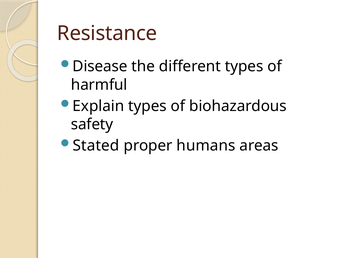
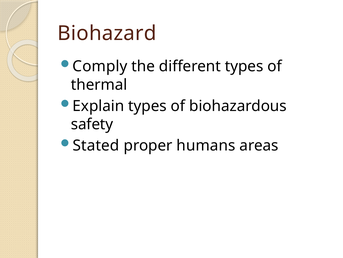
Resistance: Resistance -> Biohazard
Disease: Disease -> Comply
harmful: harmful -> thermal
